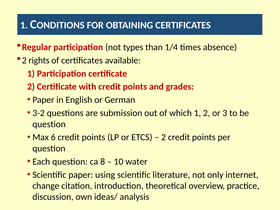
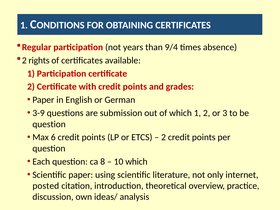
types: types -> years
1/4: 1/4 -> 9/4
3-2: 3-2 -> 3-9
10 water: water -> which
change: change -> posted
